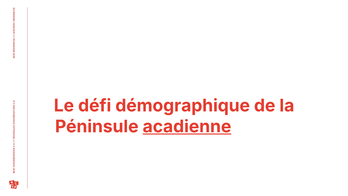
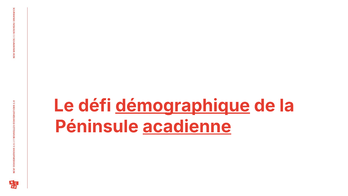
démographique underline: none -> present
